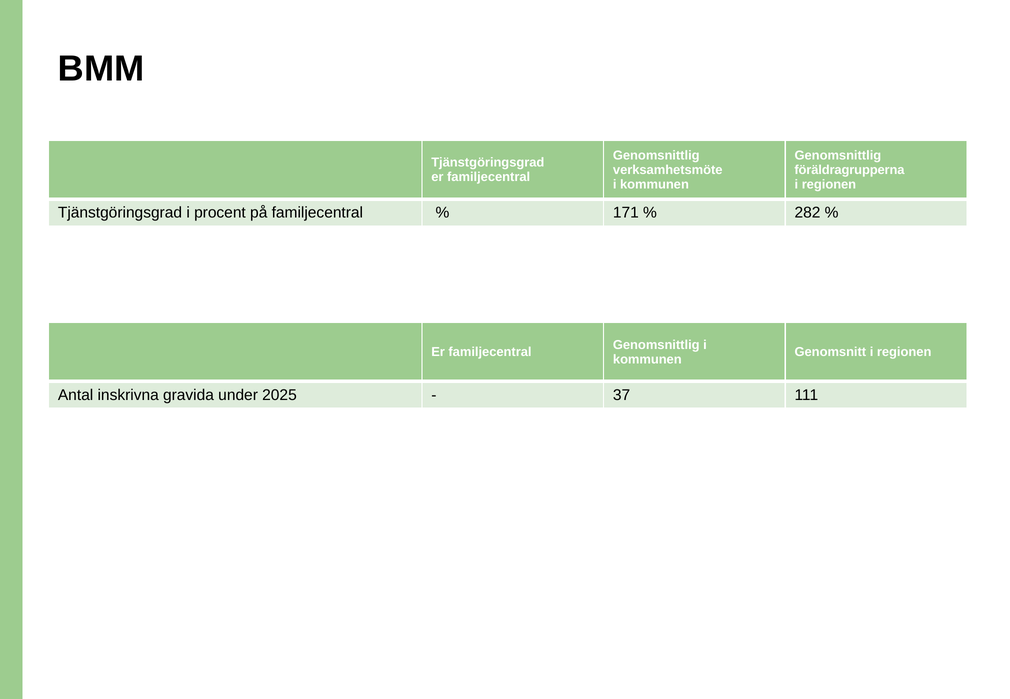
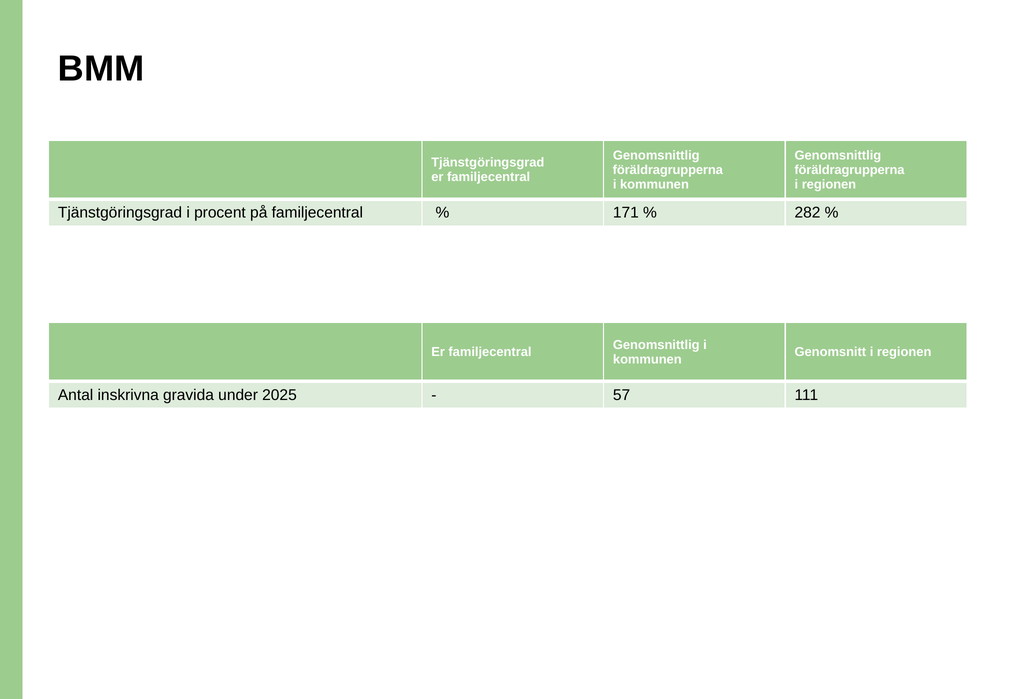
verksamhetsmöte at (668, 170): verksamhetsmöte -> föräldragrupperna
37: 37 -> 57
